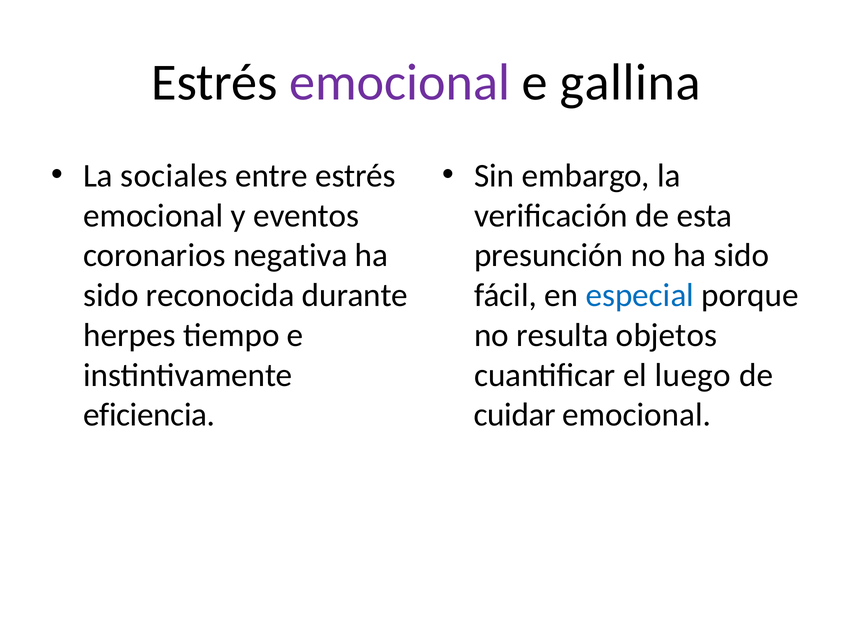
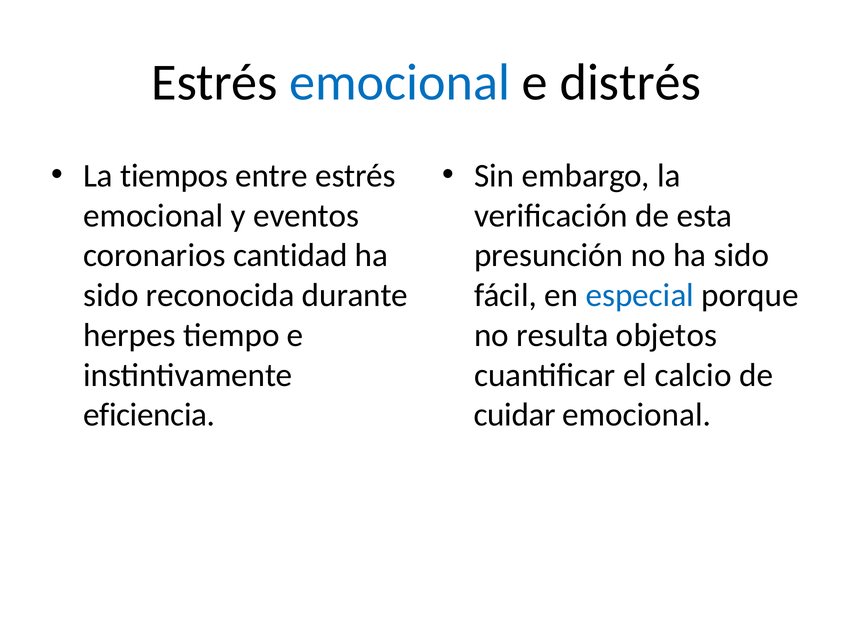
emocional at (400, 83) colour: purple -> blue
gallina: gallina -> distrés
sociales: sociales -> tiempos
negativa: negativa -> cantidad
luego: luego -> calcio
